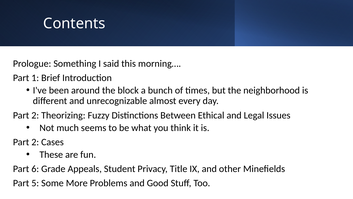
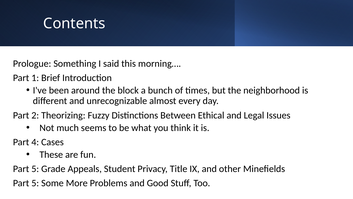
2 at (35, 142): 2 -> 4
6 at (35, 168): 6 -> 5
